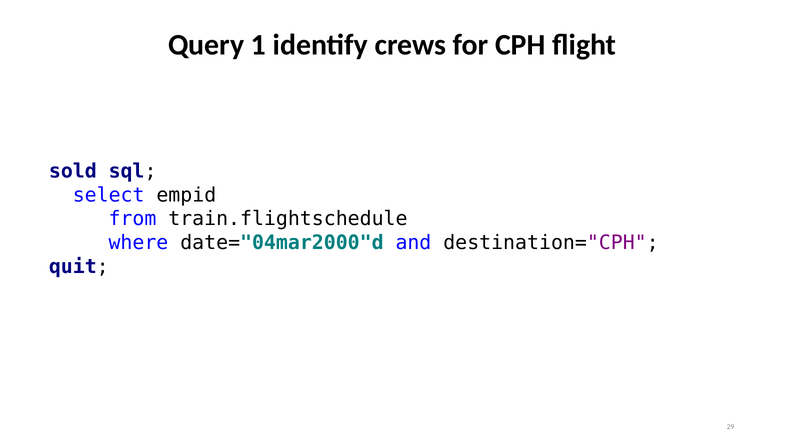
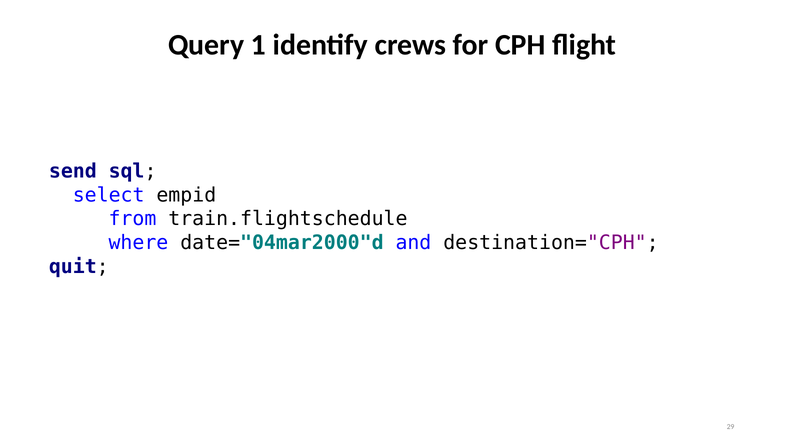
sold: sold -> send
